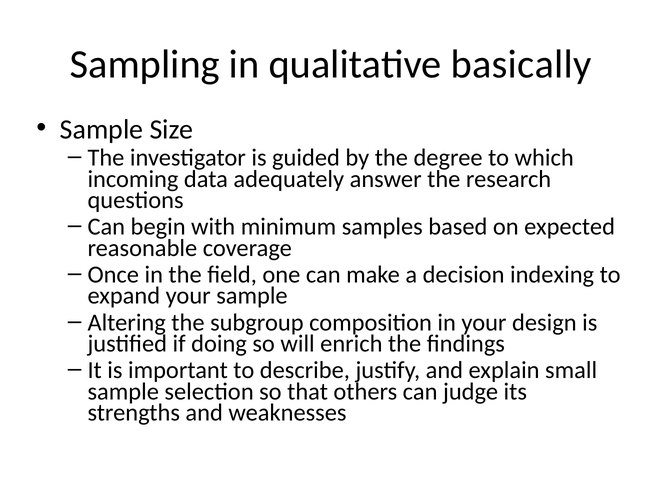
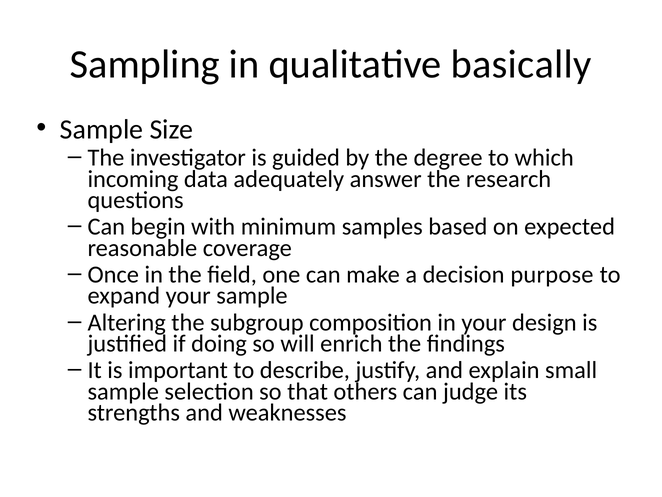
indexing: indexing -> purpose
